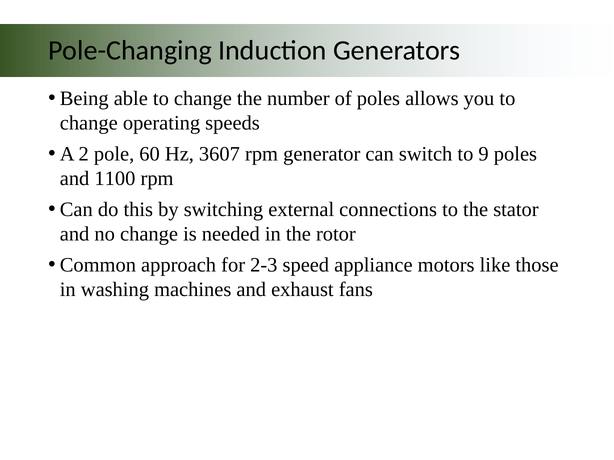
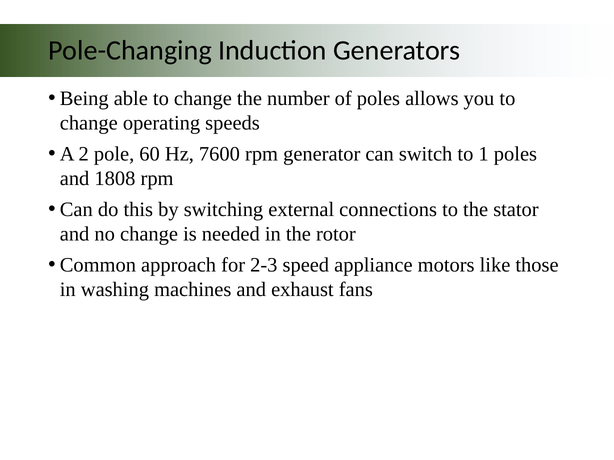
3607: 3607 -> 7600
9: 9 -> 1
1100: 1100 -> 1808
